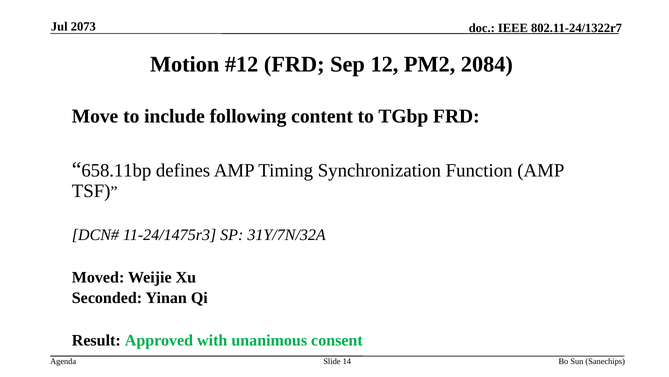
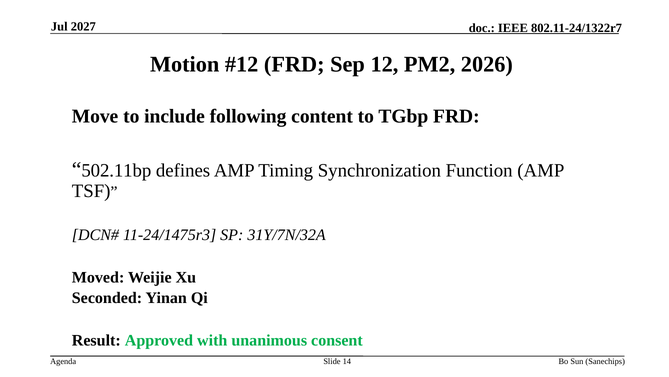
2073: 2073 -> 2027
2084: 2084 -> 2026
658.11bp: 658.11bp -> 502.11bp
